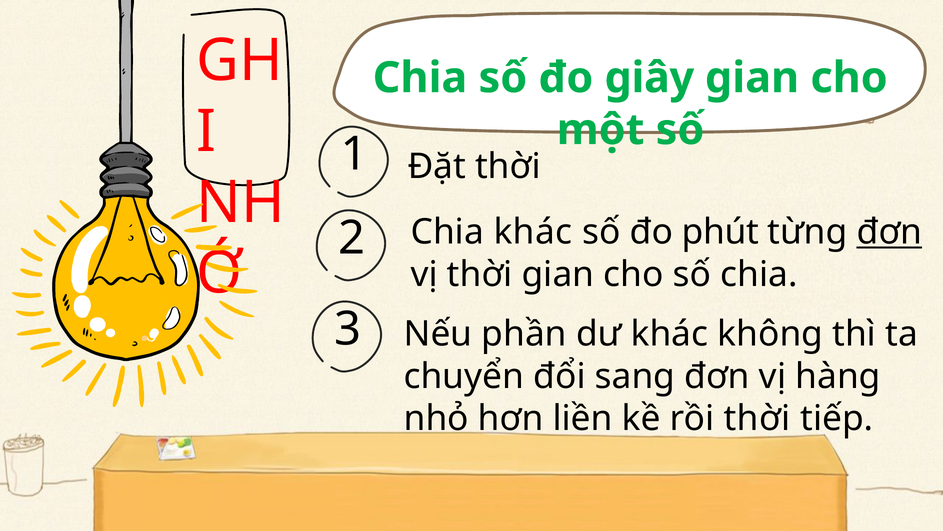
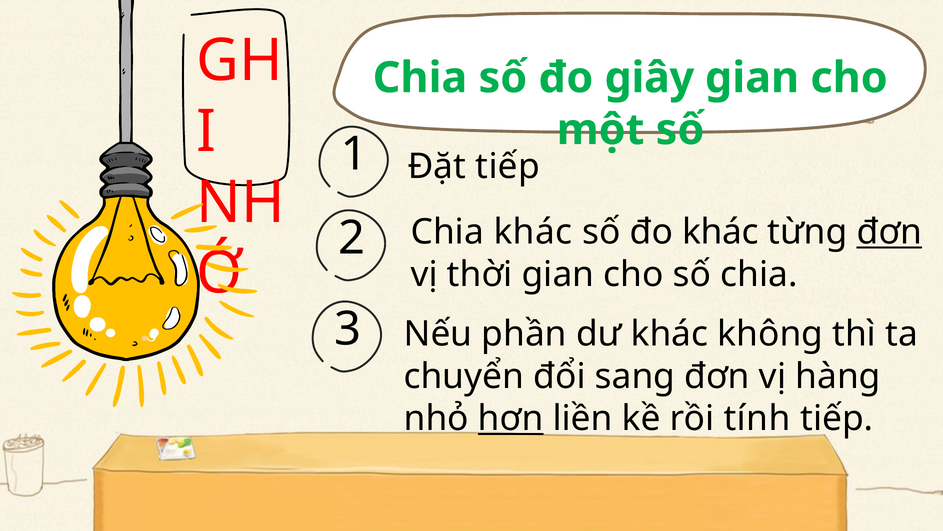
Đặt thời: thời -> tiếp
đo phút: phút -> khác
hơn underline: none -> present
rồi thời: thời -> tính
